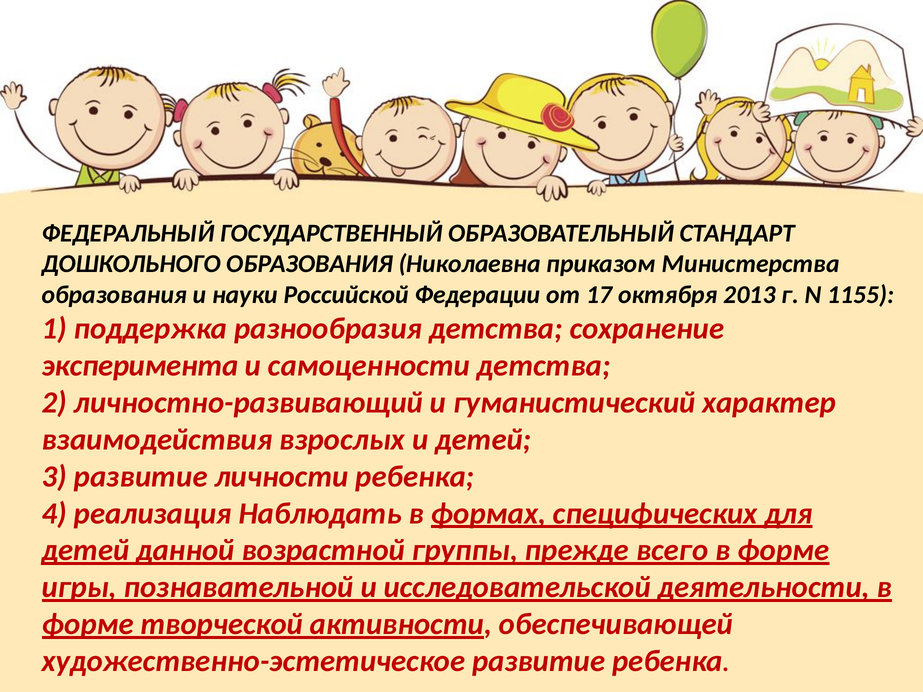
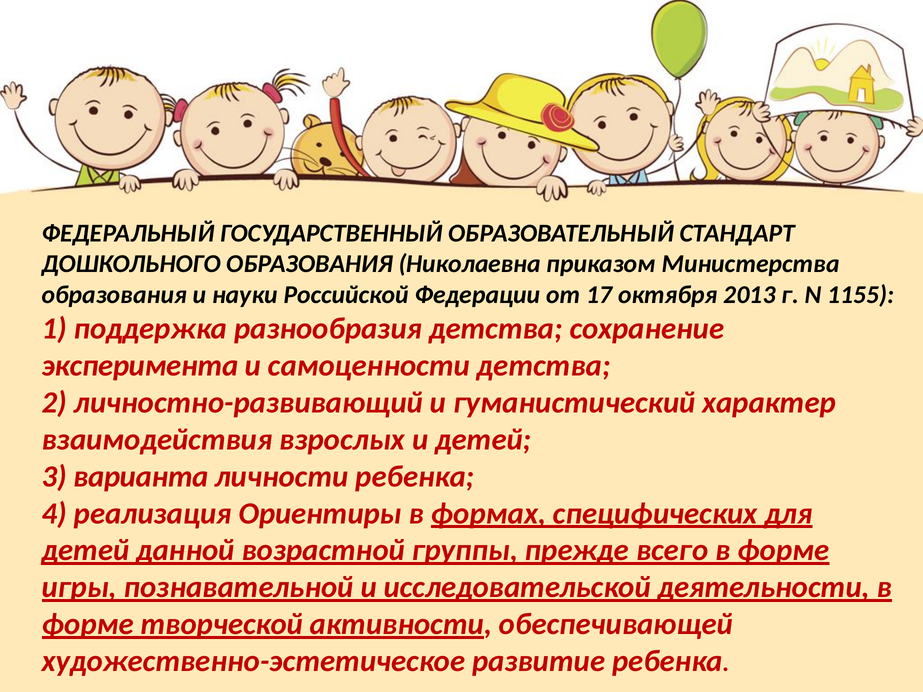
3 развитие: развитие -> варианта
Наблюдать: Наблюдать -> Ориентиры
